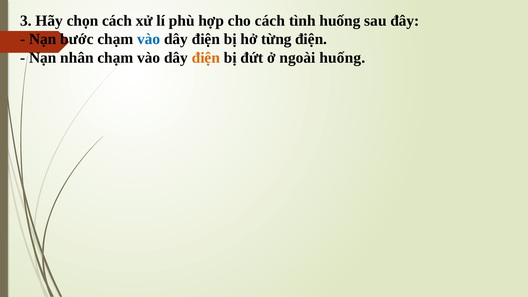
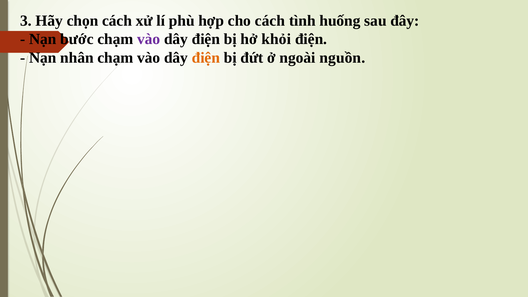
vào at (149, 39) colour: blue -> purple
từng: từng -> khỏi
ngoài huống: huống -> nguồn
